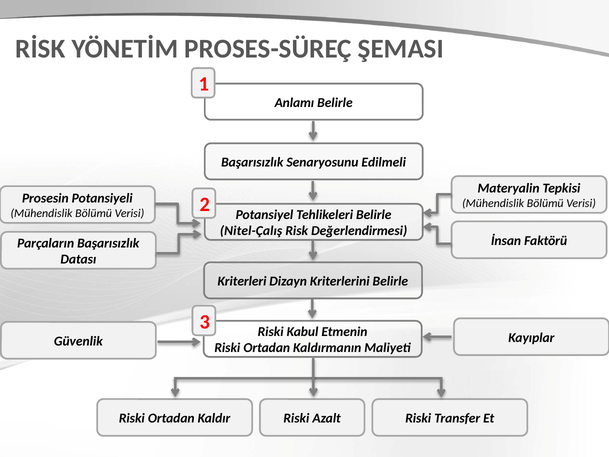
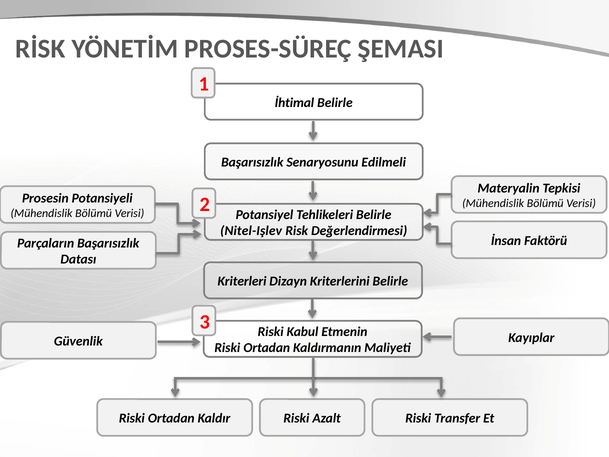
Anlamı: Anlamı -> İhtimal
Nitel-Çalış: Nitel-Çalış -> Nitel-Işlev
